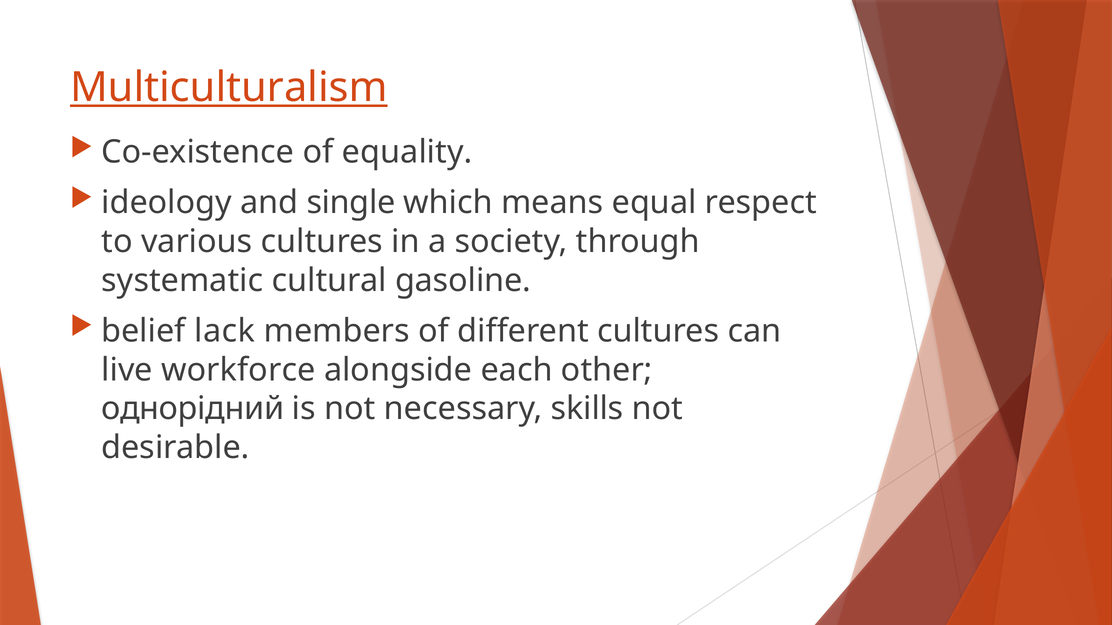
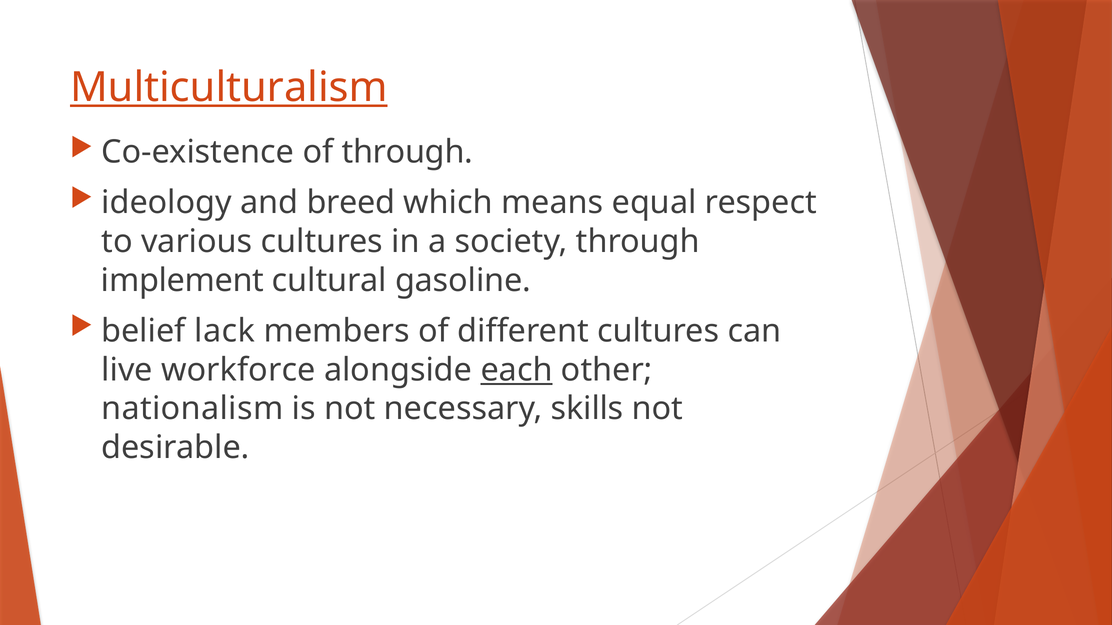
of equality: equality -> through
single: single -> breed
systematic: systematic -> implement
each underline: none -> present
однорідний: однорідний -> nationalism
